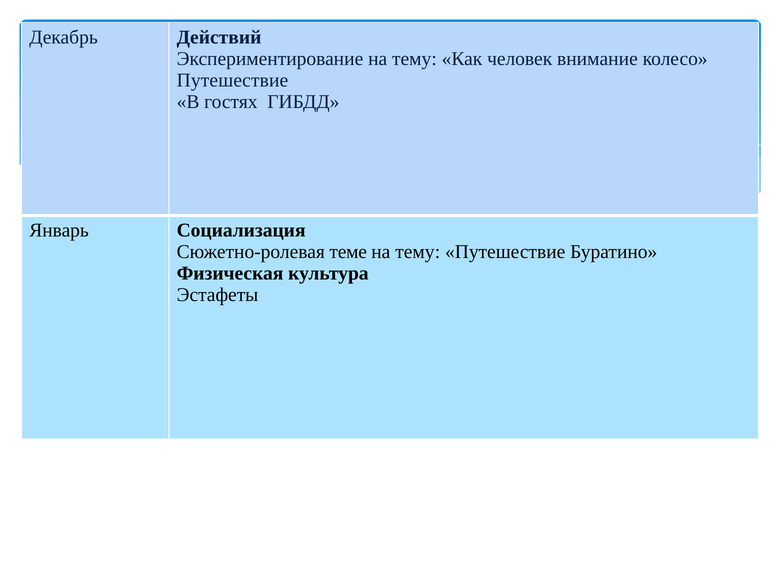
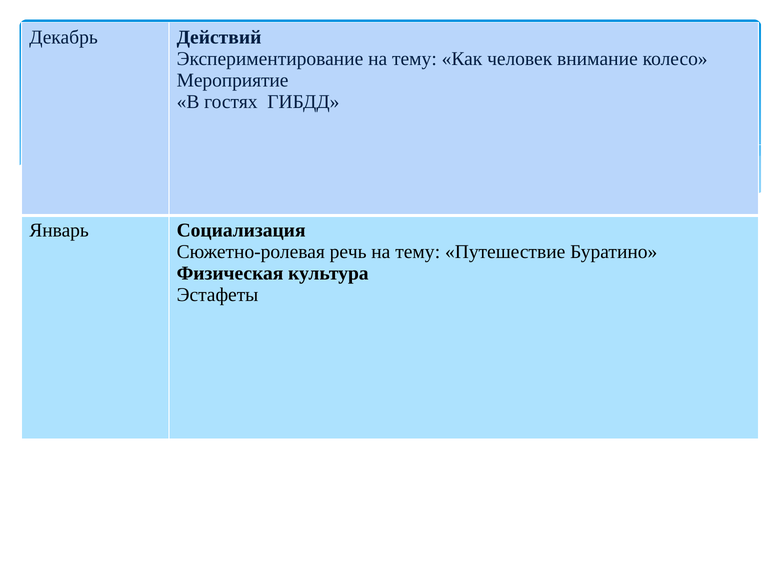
Путешествие at (232, 80): Путешествие -> Мероприятие
теме: теме -> речь
